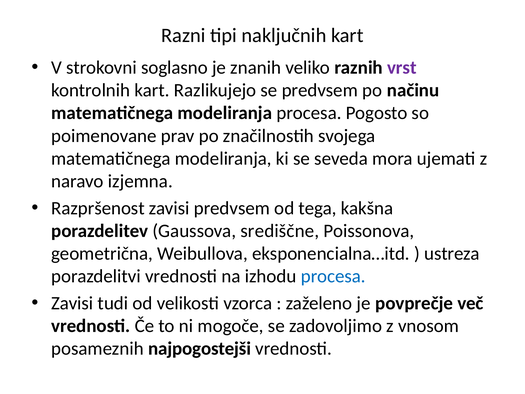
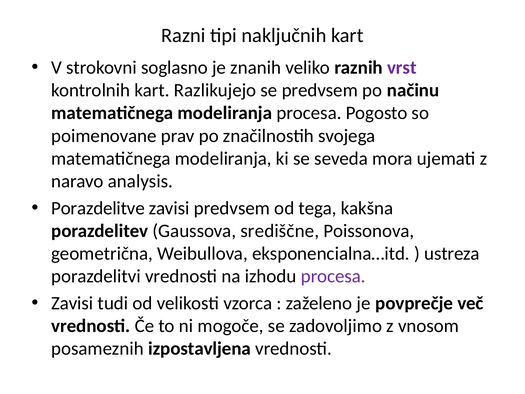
izjemna: izjemna -> analysis
Razpršenost: Razpršenost -> Porazdelitve
procesa at (333, 276) colour: blue -> purple
najpogostejši: najpogostejši -> izpostavljena
